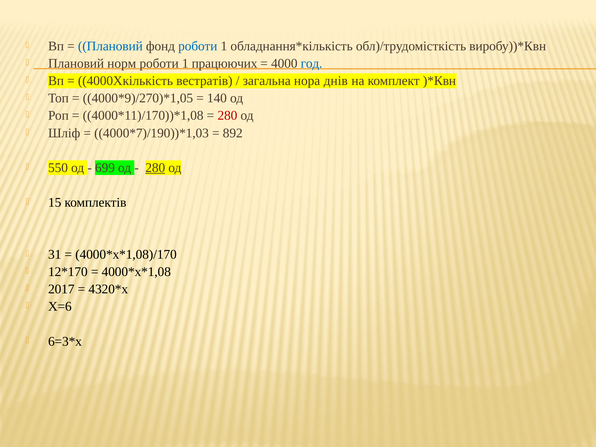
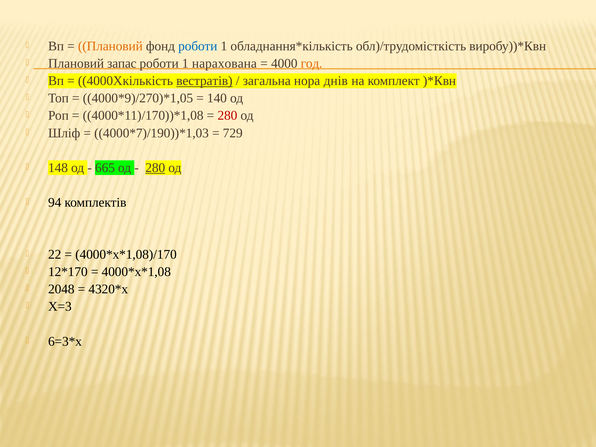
Плановий at (110, 46) colour: blue -> orange
норм: норм -> запас
працюючих: працюючих -> нарахована
год colour: blue -> orange
вестратів underline: none -> present
892: 892 -> 729
550: 550 -> 148
699: 699 -> 665
15: 15 -> 94
31: 31 -> 22
2017: 2017 -> 2048
Х=6: Х=6 -> Х=3
